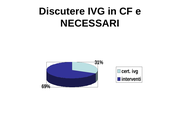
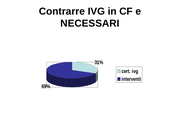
Discutere: Discutere -> Contrarre
